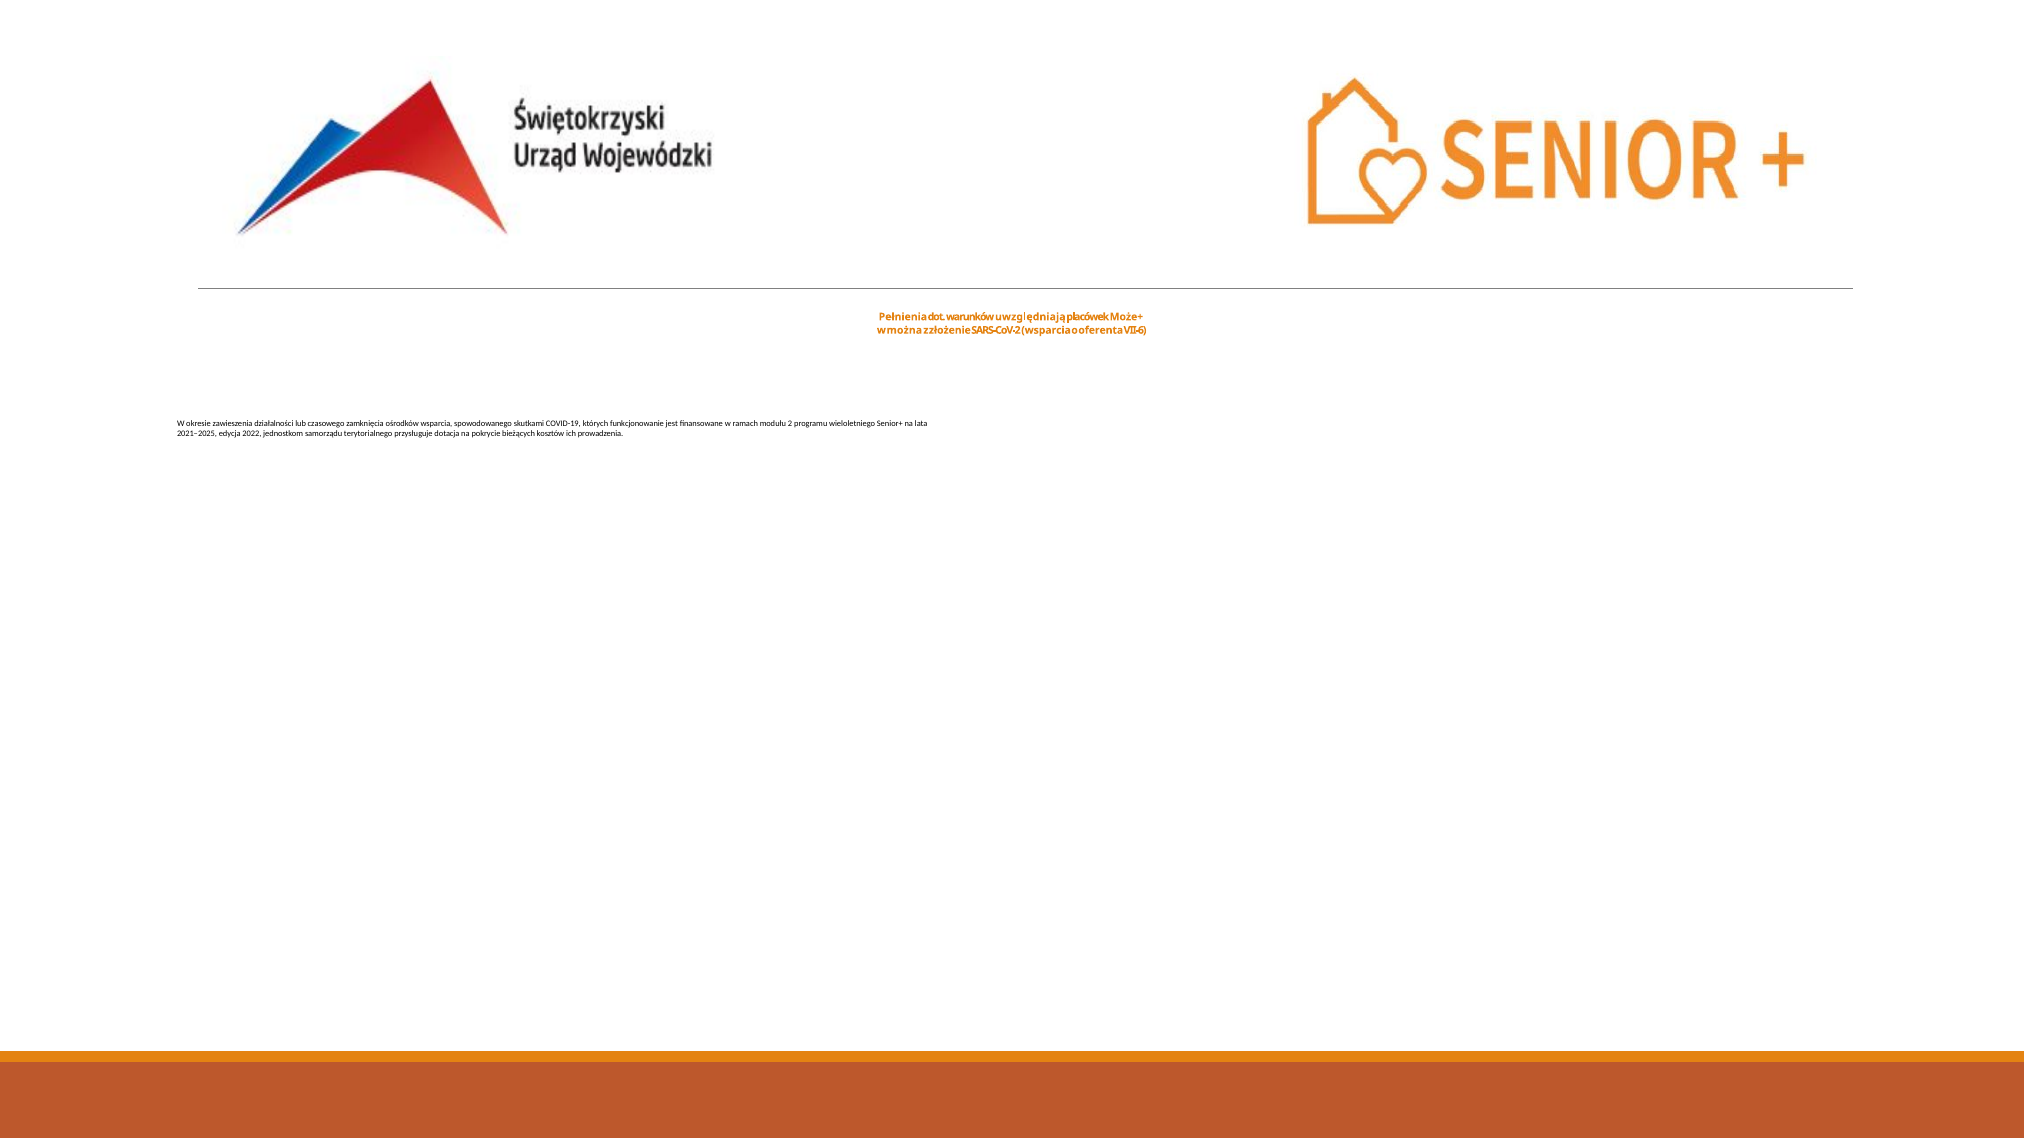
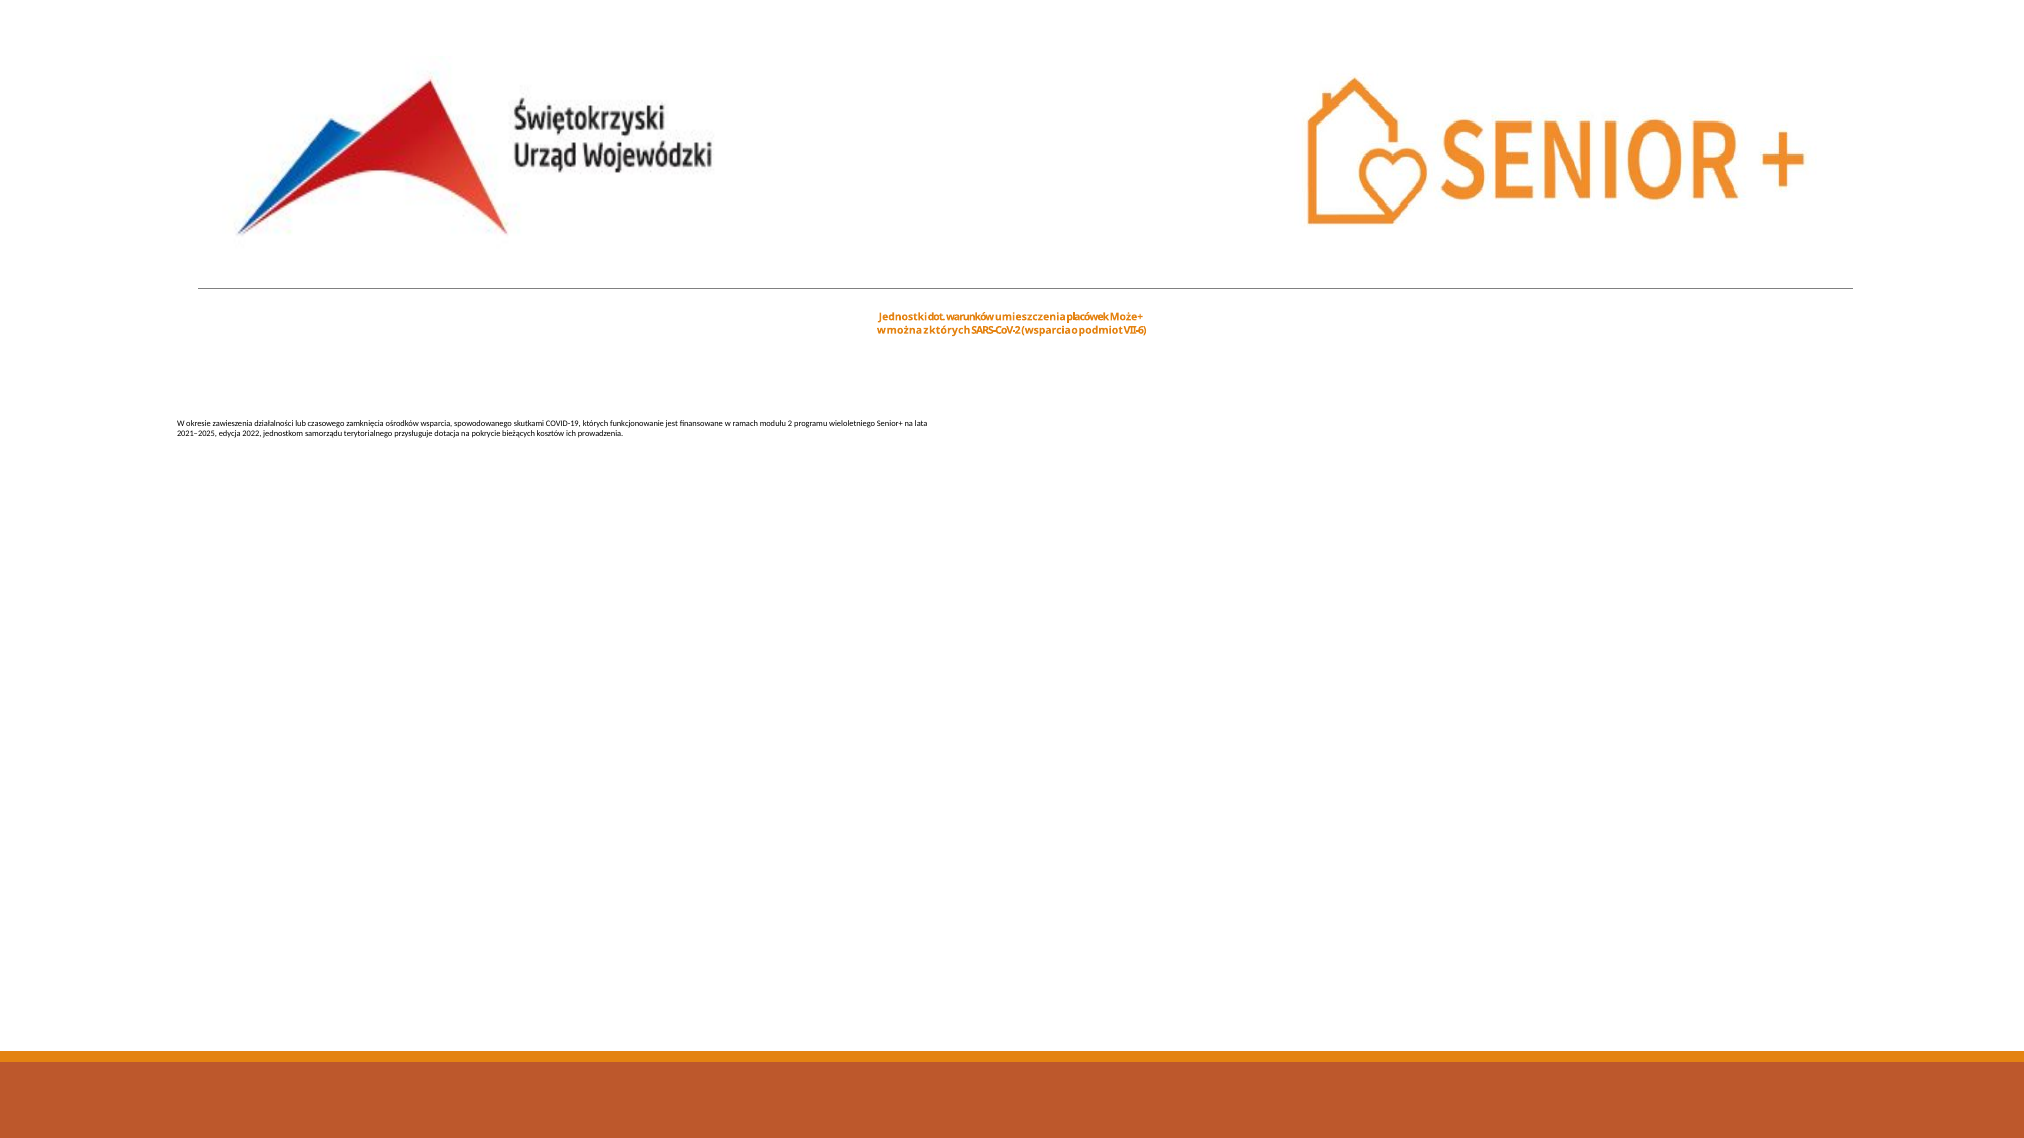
Pełnienia: Pełnienia -> Jednostki
uwzględniają: uwzględniają -> umieszczenia
z złożenie: złożenie -> których
oferenta: oferenta -> podmiot
